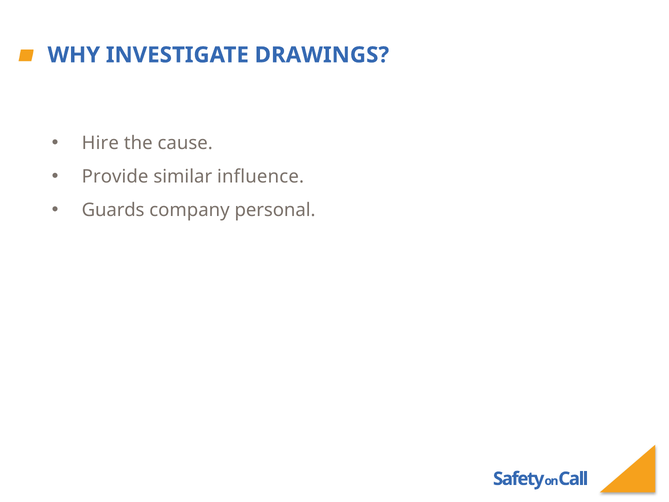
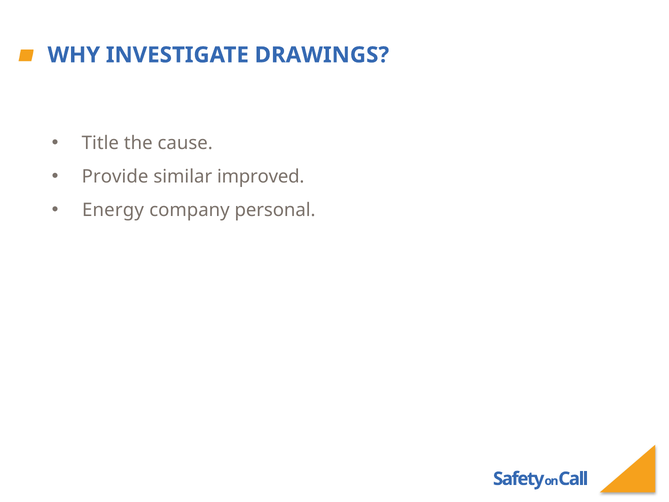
Hire: Hire -> Title
influence: influence -> improved
Guards: Guards -> Energy
